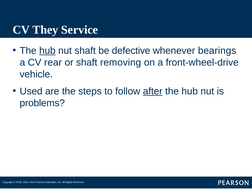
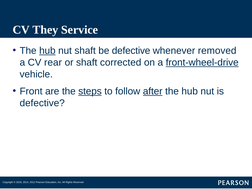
bearings: bearings -> removed
removing: removing -> corrected
front-wheel-drive underline: none -> present
Used: Used -> Front
steps underline: none -> present
problems at (42, 103): problems -> defective
